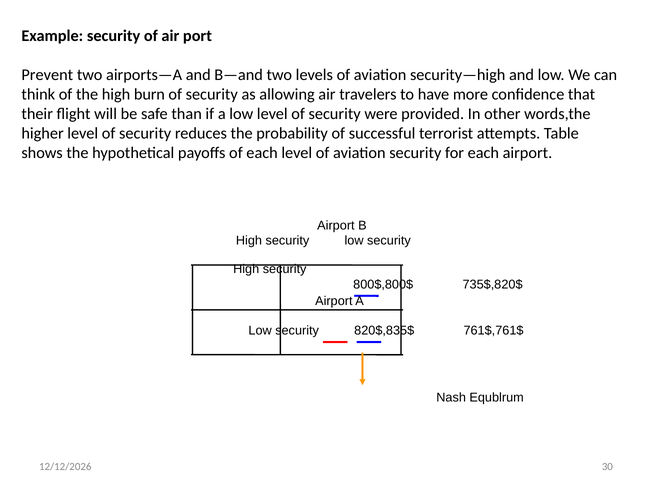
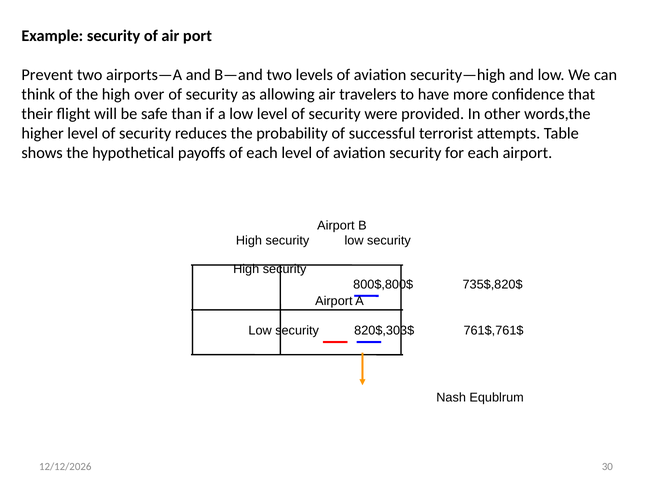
burn: burn -> over
820$,835$: 820$,835$ -> 820$,303$
